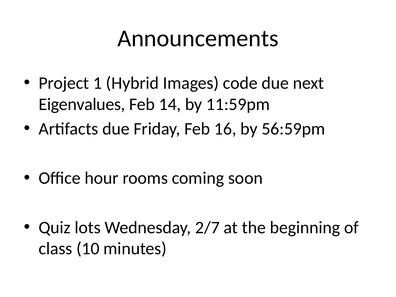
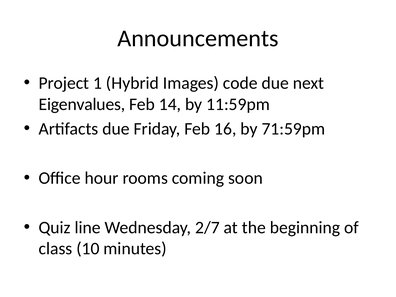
56:59pm: 56:59pm -> 71:59pm
lots: lots -> line
